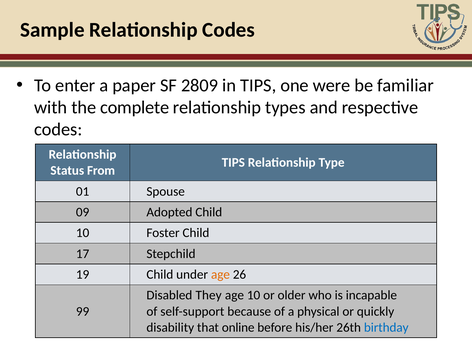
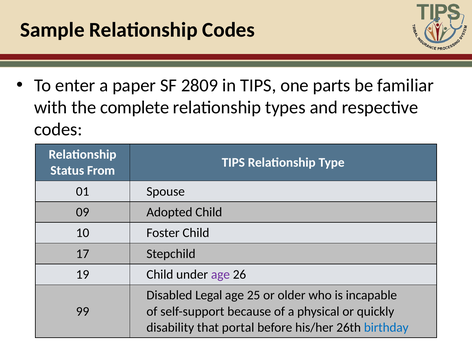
were: were -> parts
age at (220, 275) colour: orange -> purple
They: They -> Legal
age 10: 10 -> 25
online: online -> portal
